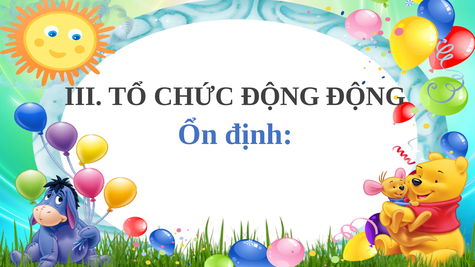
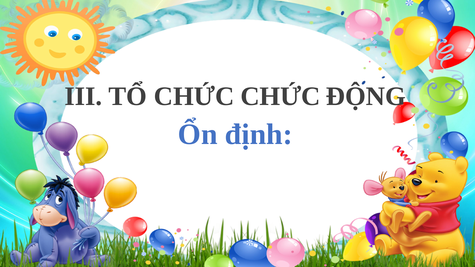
CHỨC ĐỘNG: ĐỘNG -> CHỨC
